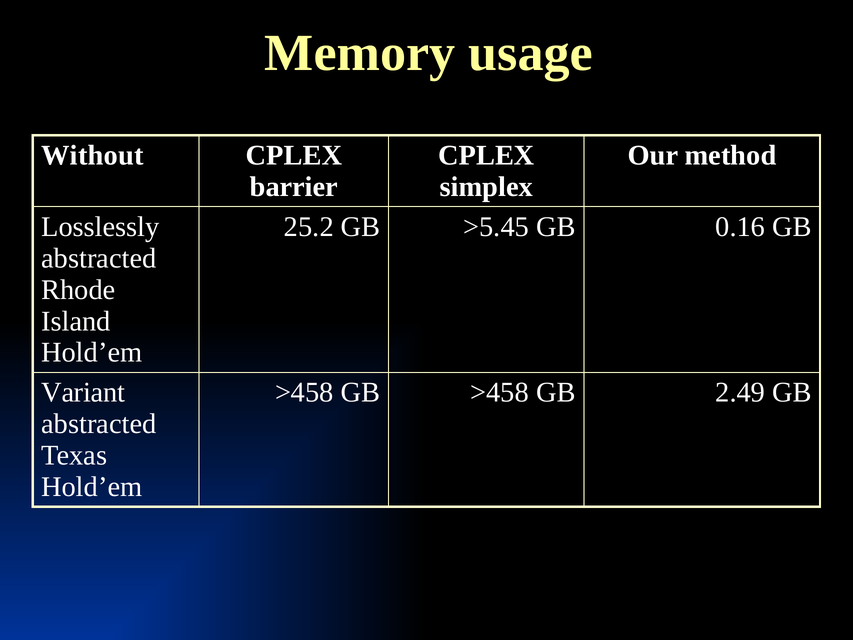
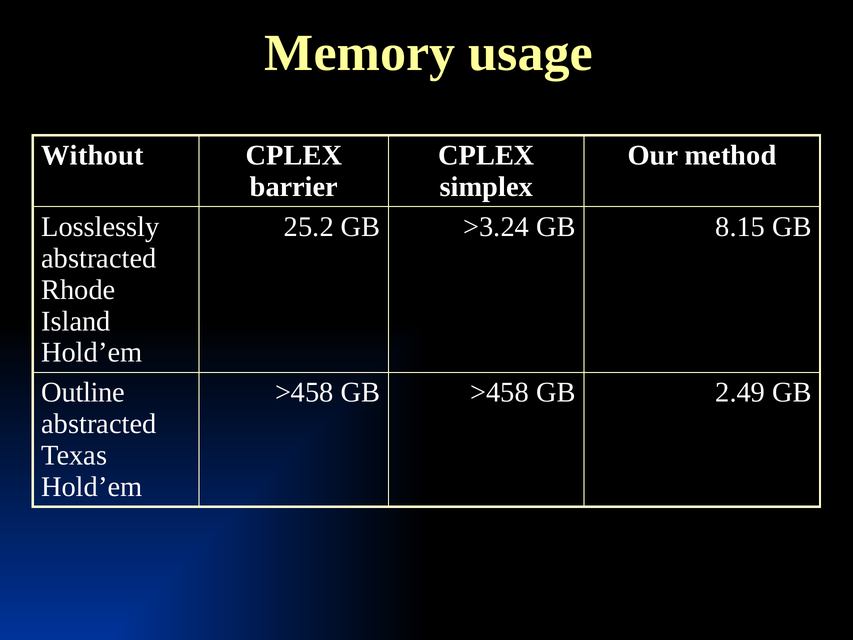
>5.45: >5.45 -> >3.24
0.16: 0.16 -> 8.15
Variant: Variant -> Outline
